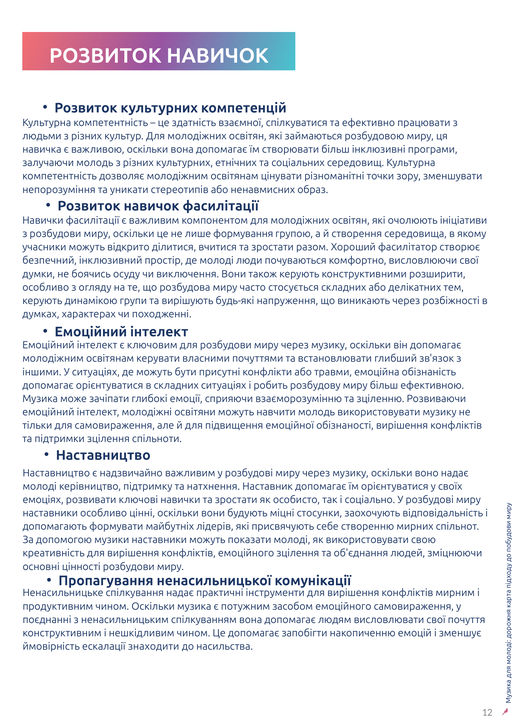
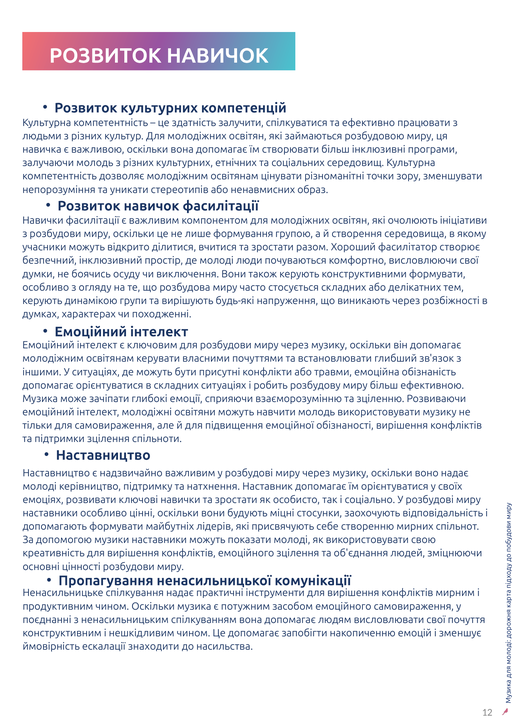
взаємної: взаємної -> залучити
конструктивними розширити: розширити -> формувати
